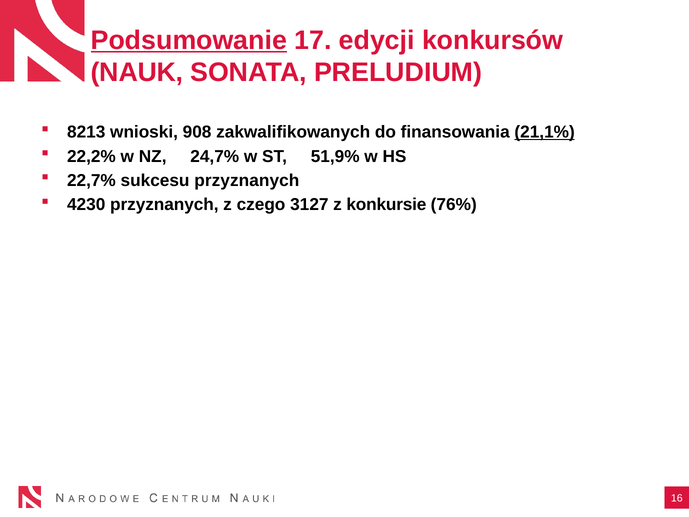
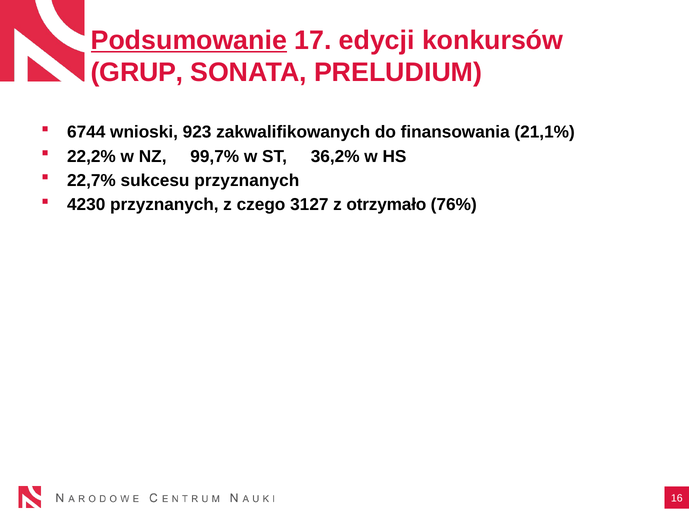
NAUK: NAUK -> GRUP
8213: 8213 -> 6744
908: 908 -> 923
21,1% underline: present -> none
24,7%: 24,7% -> 99,7%
51,9%: 51,9% -> 36,2%
konkursie: konkursie -> otrzymało
